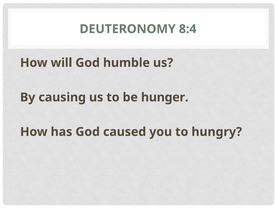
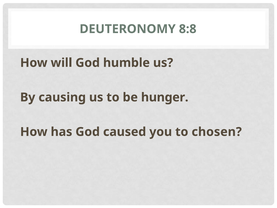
8:4: 8:4 -> 8:8
hungry: hungry -> chosen
